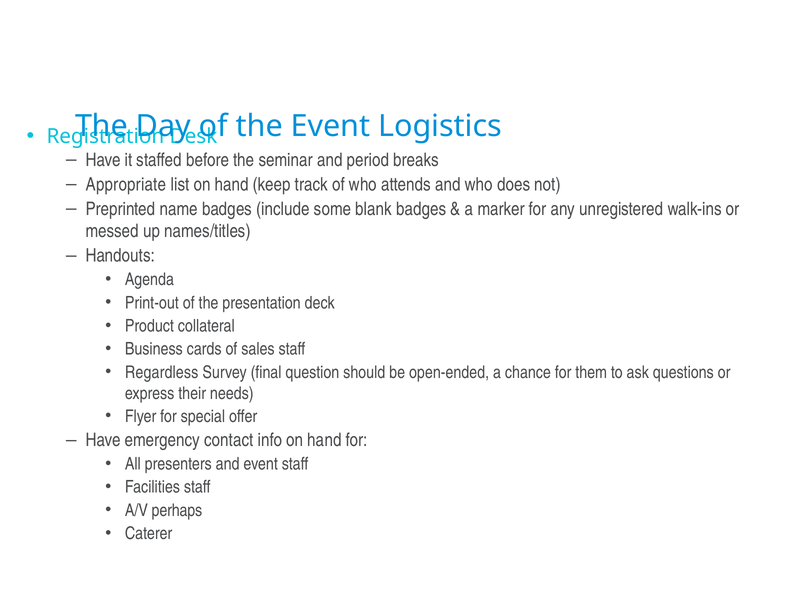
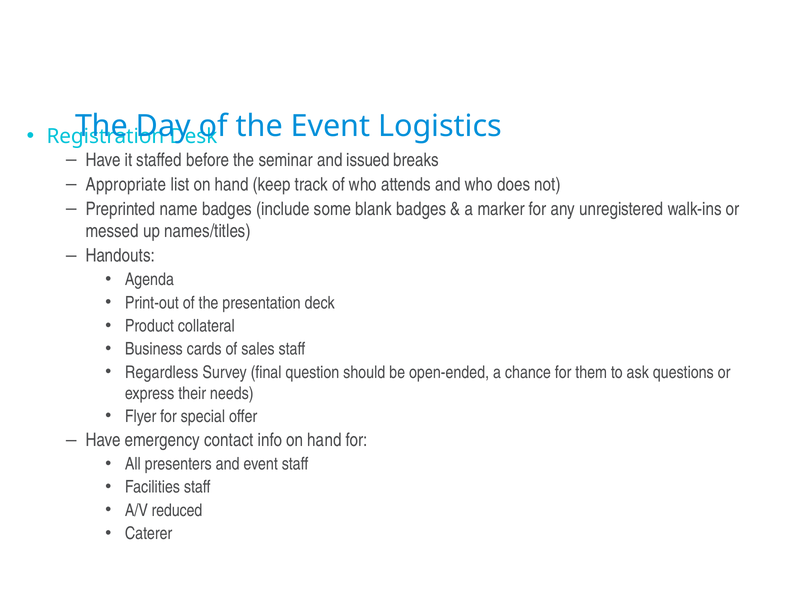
period: period -> issued
perhaps: perhaps -> reduced
